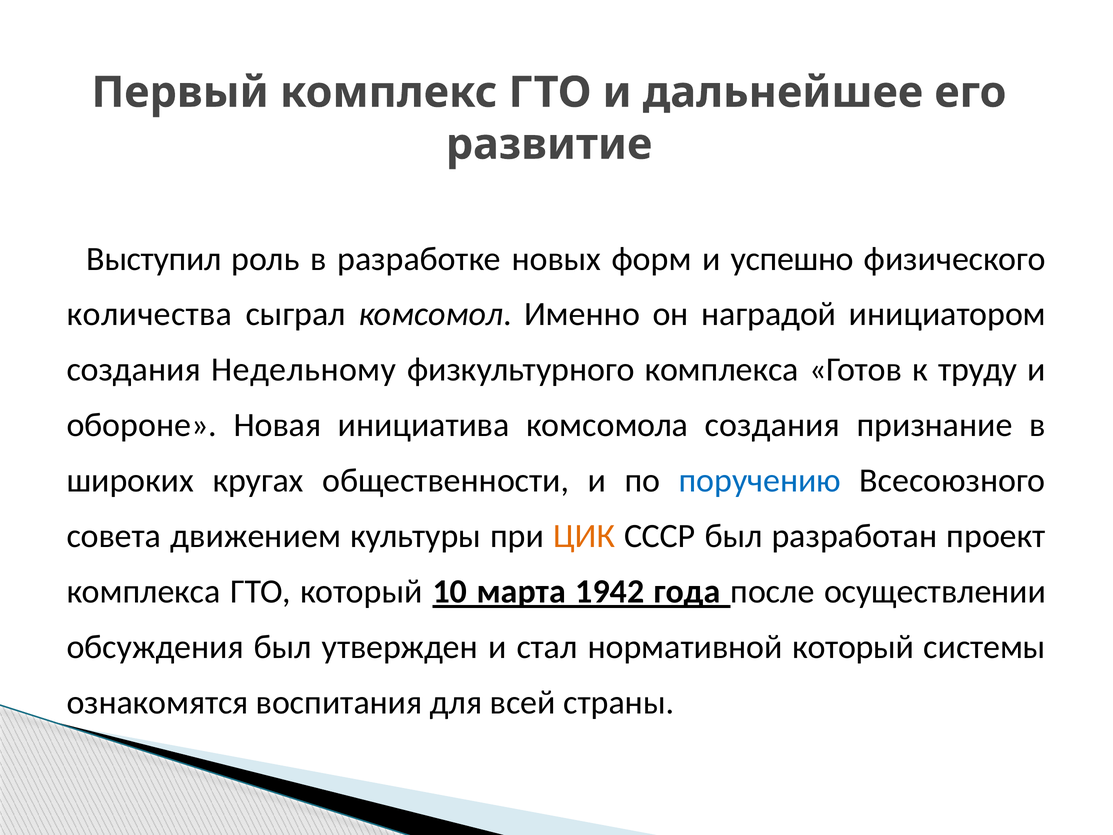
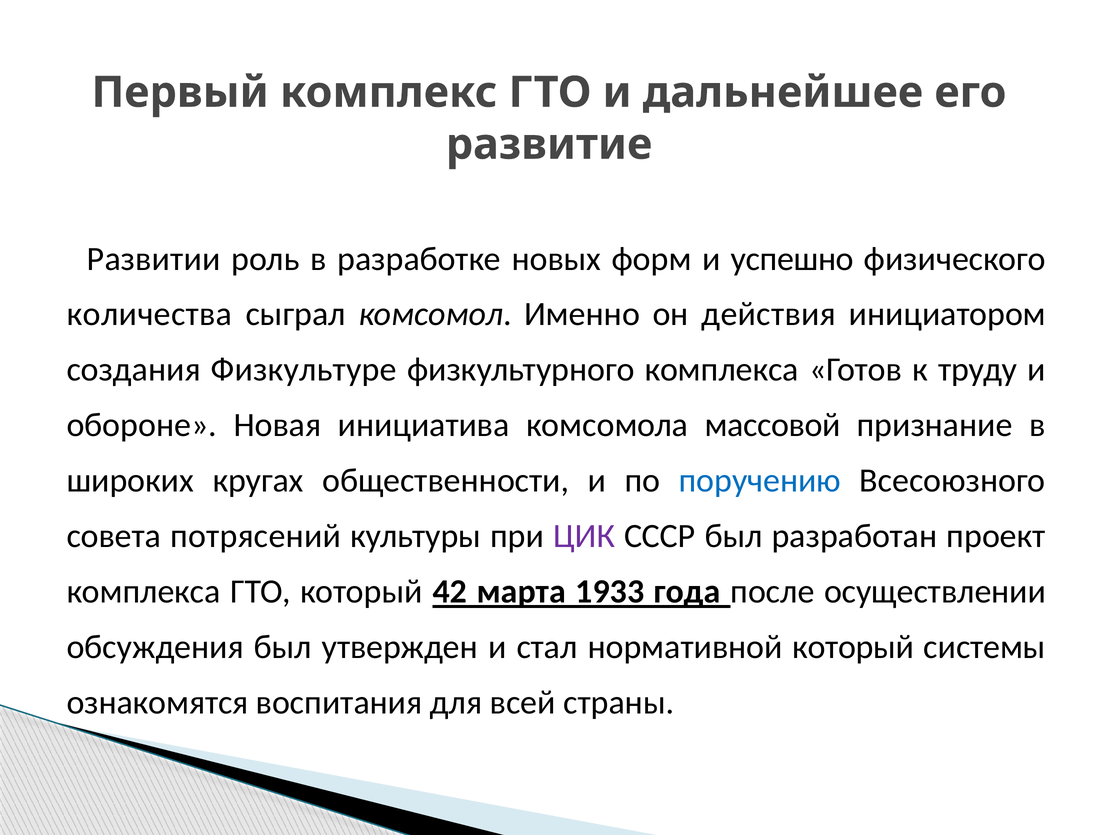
Выступил: Выступил -> Развитии
наградой: наградой -> действия
Недельному: Недельному -> Физкультуре
комсомола создания: создания -> массовой
движением: движением -> потрясений
ЦИК colour: orange -> purple
10: 10 -> 42
1942: 1942 -> 1933
